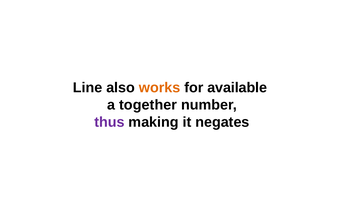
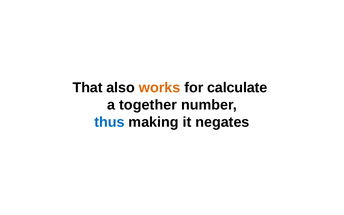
Line: Line -> That
available: available -> calculate
thus colour: purple -> blue
